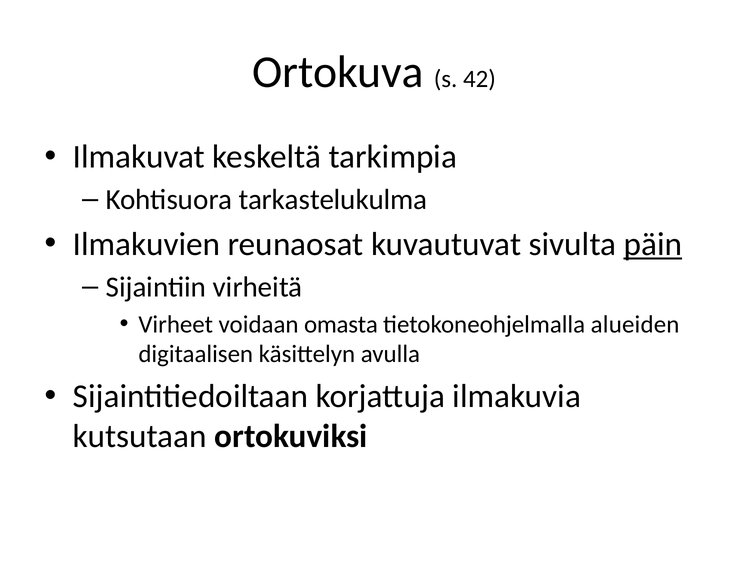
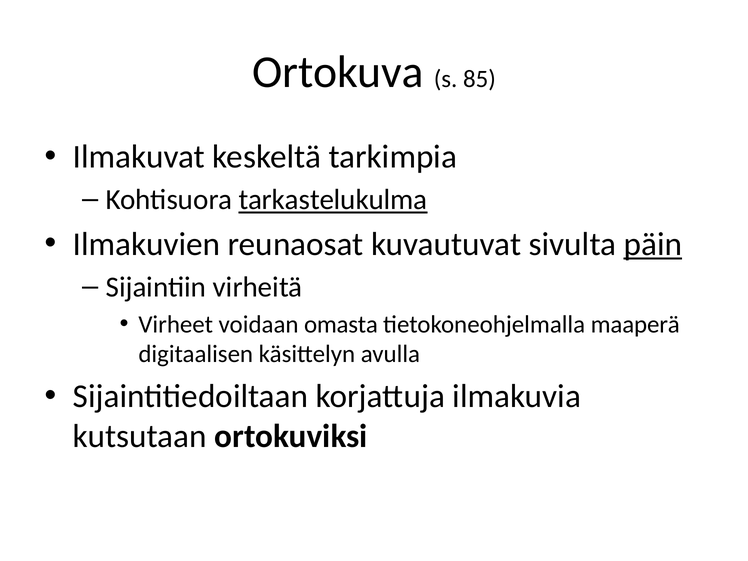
42: 42 -> 85
tarkastelukulma underline: none -> present
alueiden: alueiden -> maaperä
